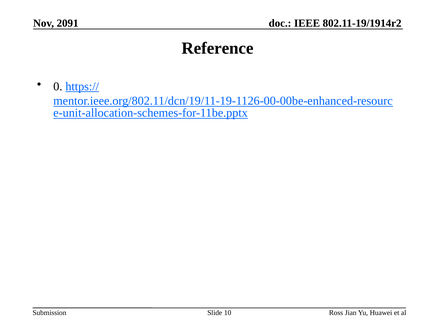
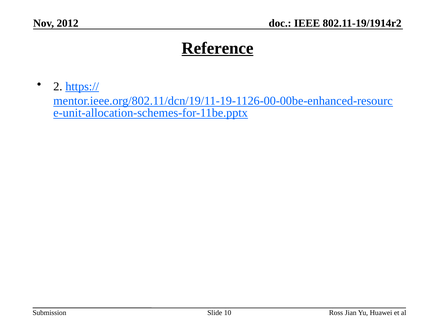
2091: 2091 -> 2012
Reference underline: none -> present
0: 0 -> 2
